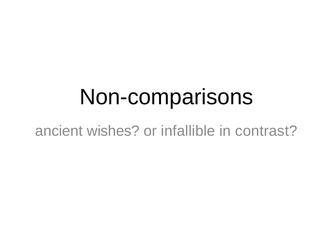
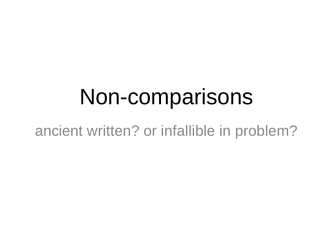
wishes: wishes -> written
contrast: contrast -> problem
